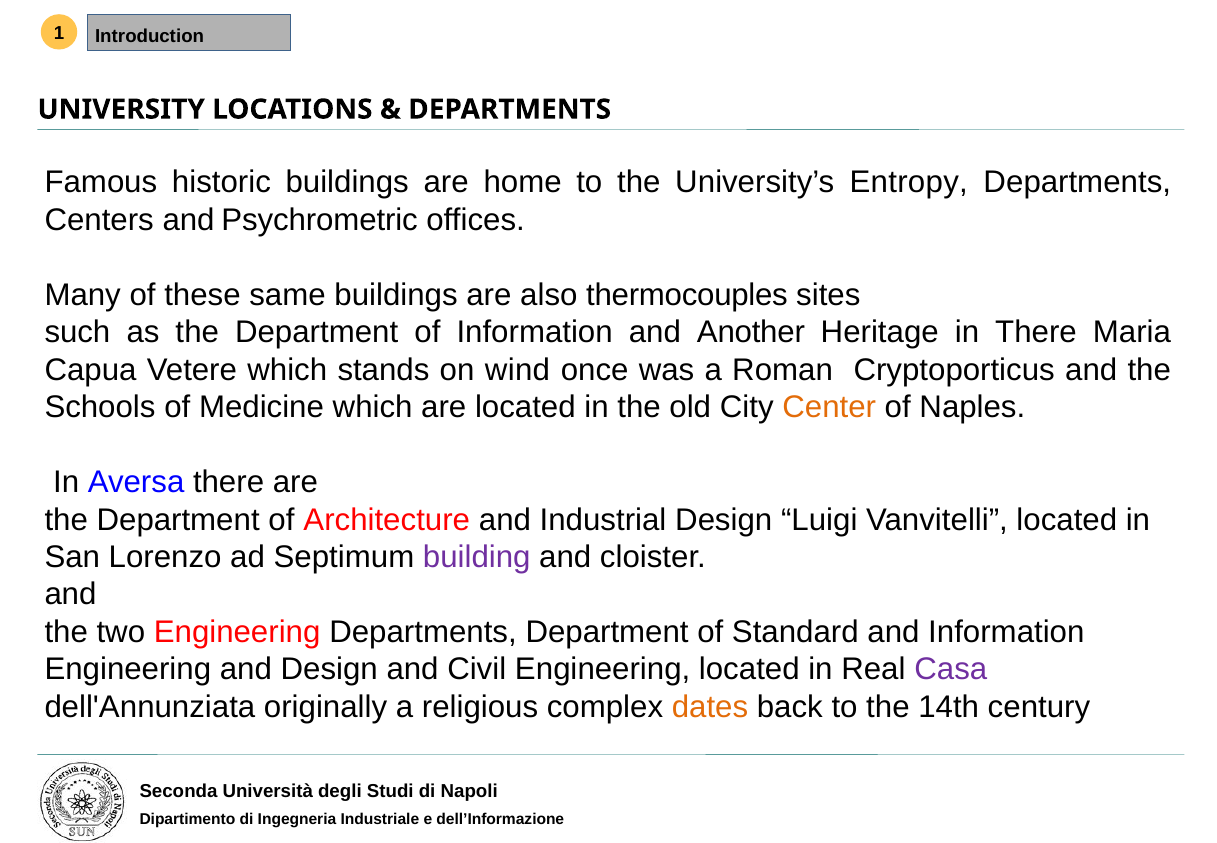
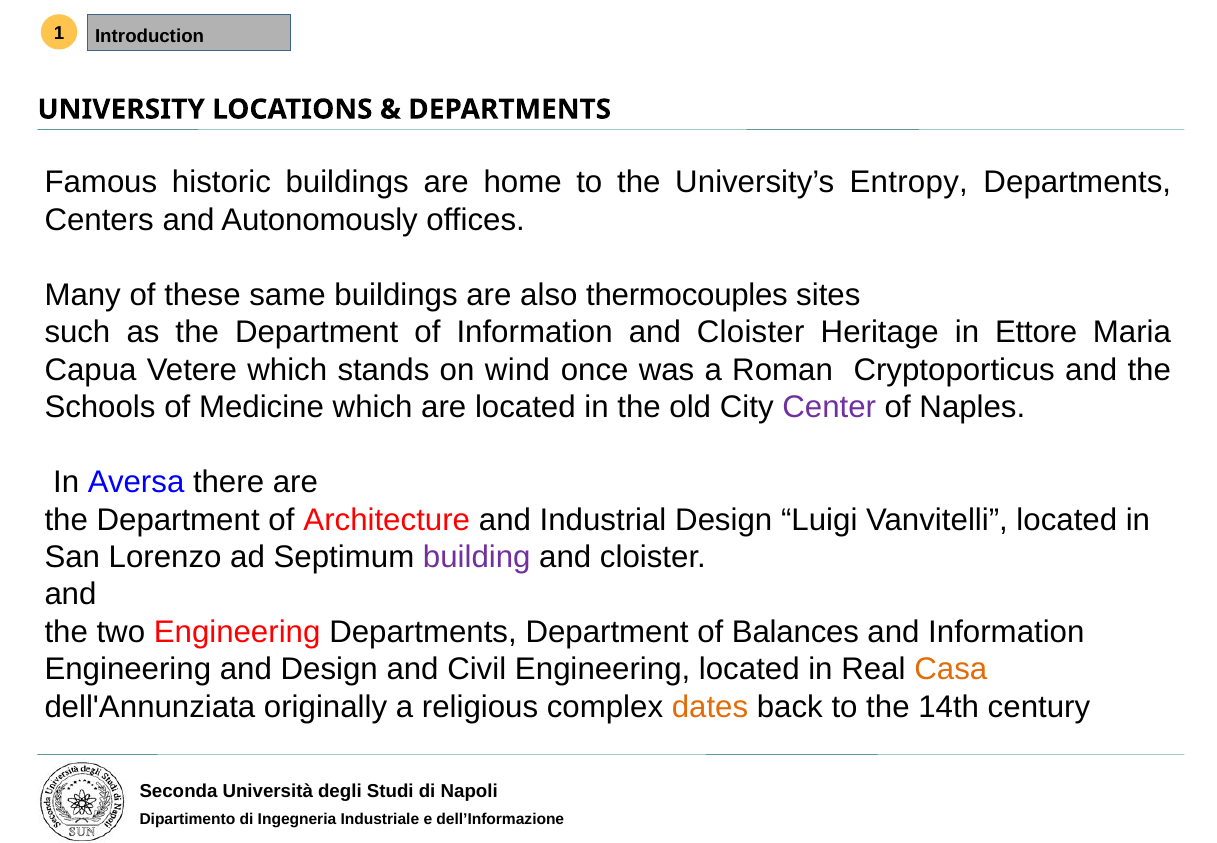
Psychrometric: Psychrometric -> Autonomously
Another at (751, 332): Another -> Cloister
in There: There -> Ettore
Center colour: orange -> purple
Standard: Standard -> Balances
Casa colour: purple -> orange
